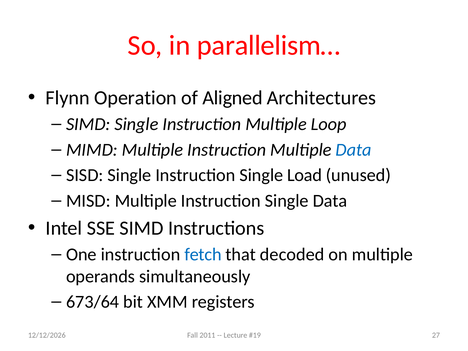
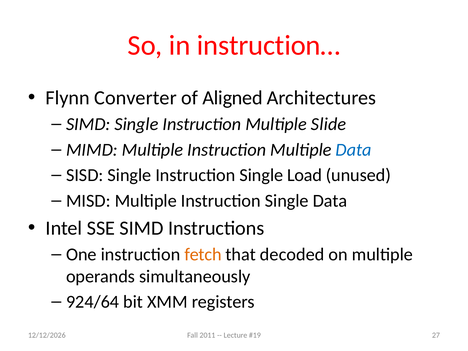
parallelism…: parallelism… -> instruction…
Operation: Operation -> Converter
Loop: Loop -> Slide
fetch colour: blue -> orange
673/64: 673/64 -> 924/64
